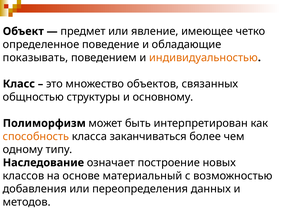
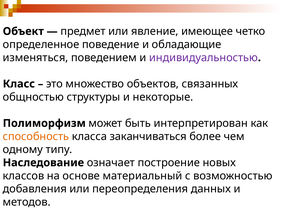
показывать: показывать -> изменяться
индивидуальностью colour: orange -> purple
основному: основному -> некоторые
